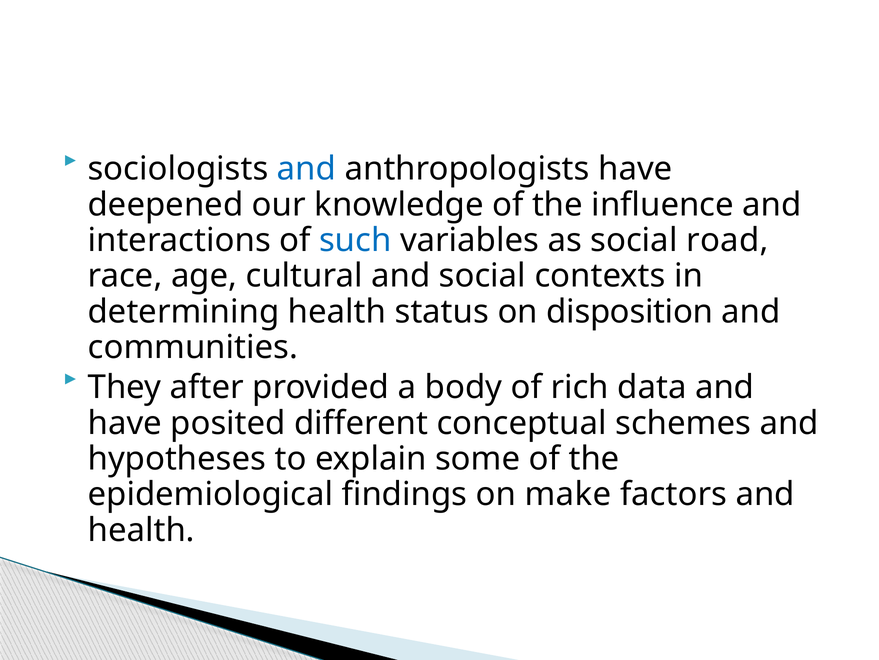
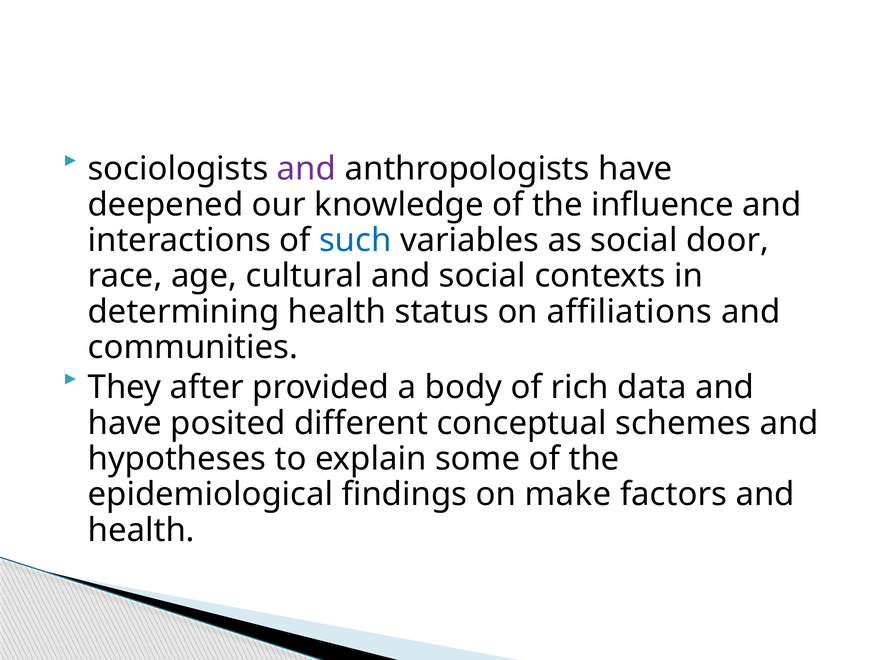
and at (307, 169) colour: blue -> purple
road: road -> door
disposition: disposition -> affiliations
